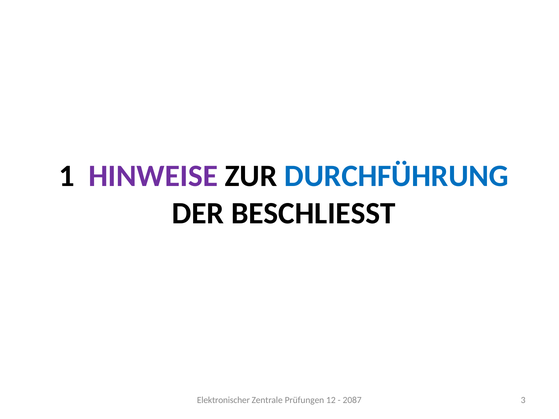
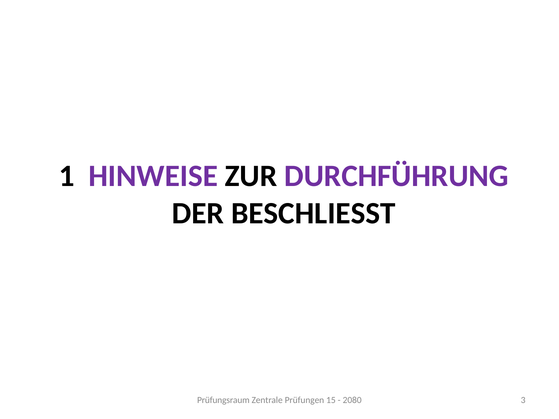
DURCHFÜHRUNG colour: blue -> purple
Elektronischer: Elektronischer -> Prüfungsraum
12: 12 -> 15
2087: 2087 -> 2080
